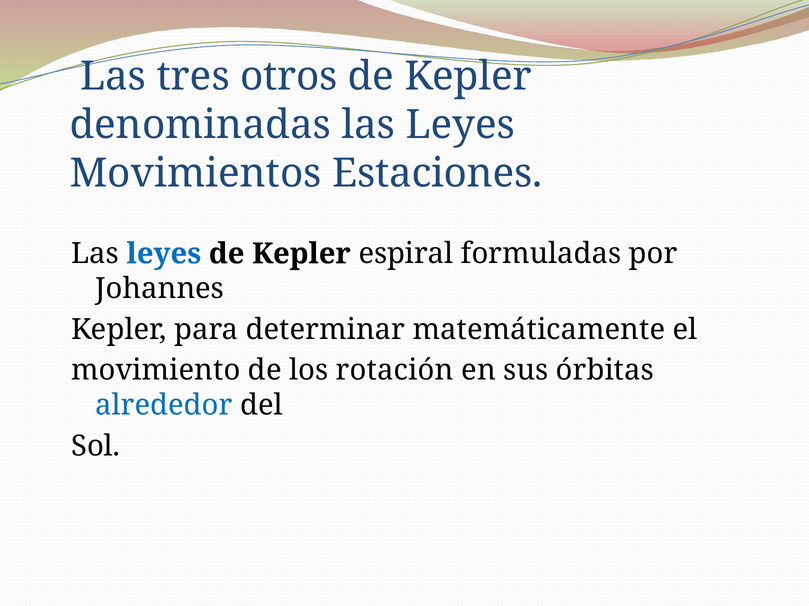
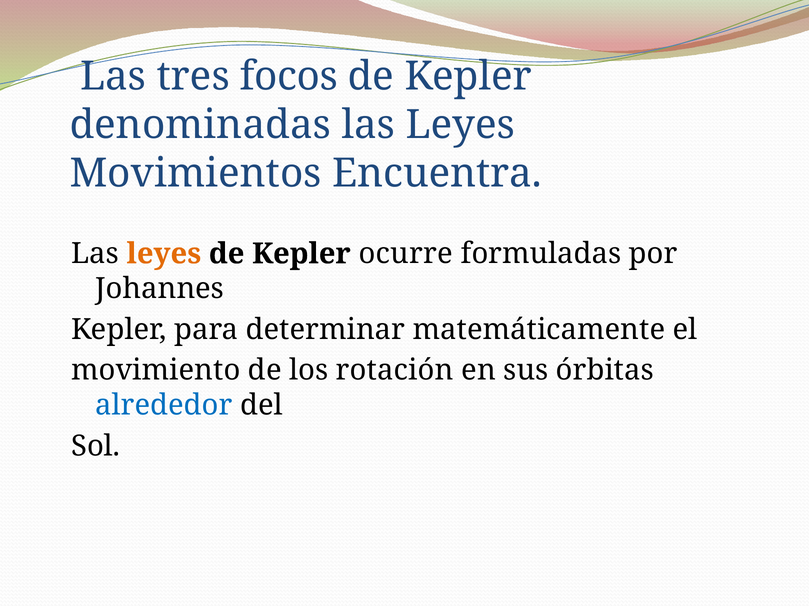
otros: otros -> focos
Estaciones: Estaciones -> Encuentra
leyes at (164, 254) colour: blue -> orange
espiral: espiral -> ocurre
